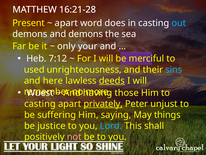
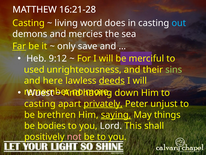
Present at (29, 23): Present -> Casting
apart at (66, 23): apart -> living
and demons: demons -> mercies
Far underline: none -> present
your: your -> save
7:12: 7:12 -> 9:12
sins colour: light blue -> light green
those: those -> down
suffering: suffering -> brethren
saying underline: none -> present
justice: justice -> bodies
Lord colour: light blue -> white
